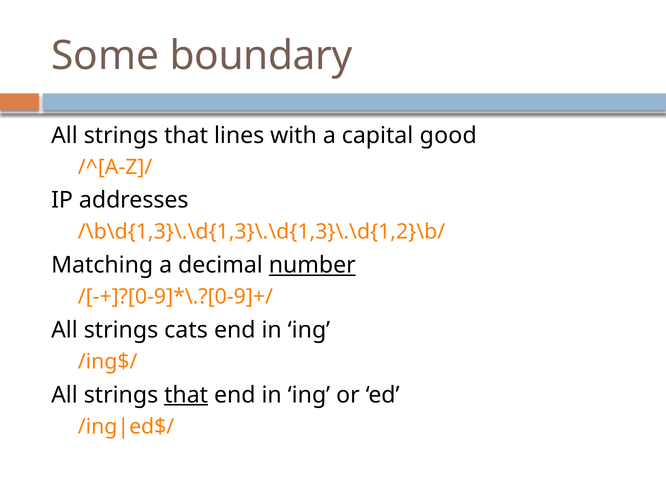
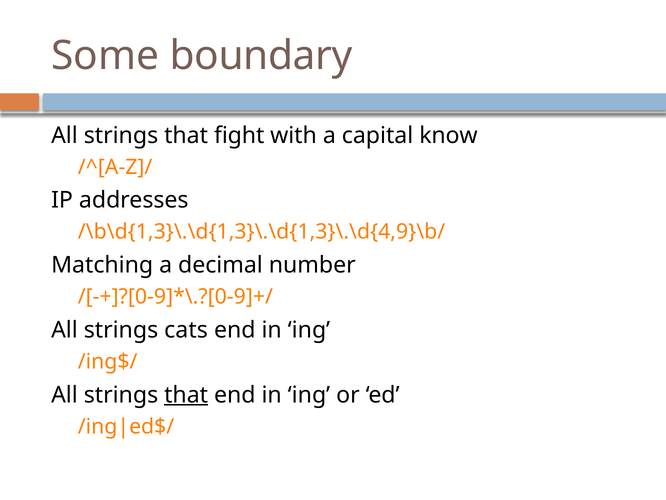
lines: lines -> fight
good: good -> know
/\b\d{1,3}\.\d{1,3}\.\d{1,3}\.\d{1,2}\b/: /\b\d{1,3}\.\d{1,3}\.\d{1,3}\.\d{1,2}\b/ -> /\b\d{1,3}\.\d{1,3}\.\d{1,3}\.\d{4,9}\b/
number underline: present -> none
